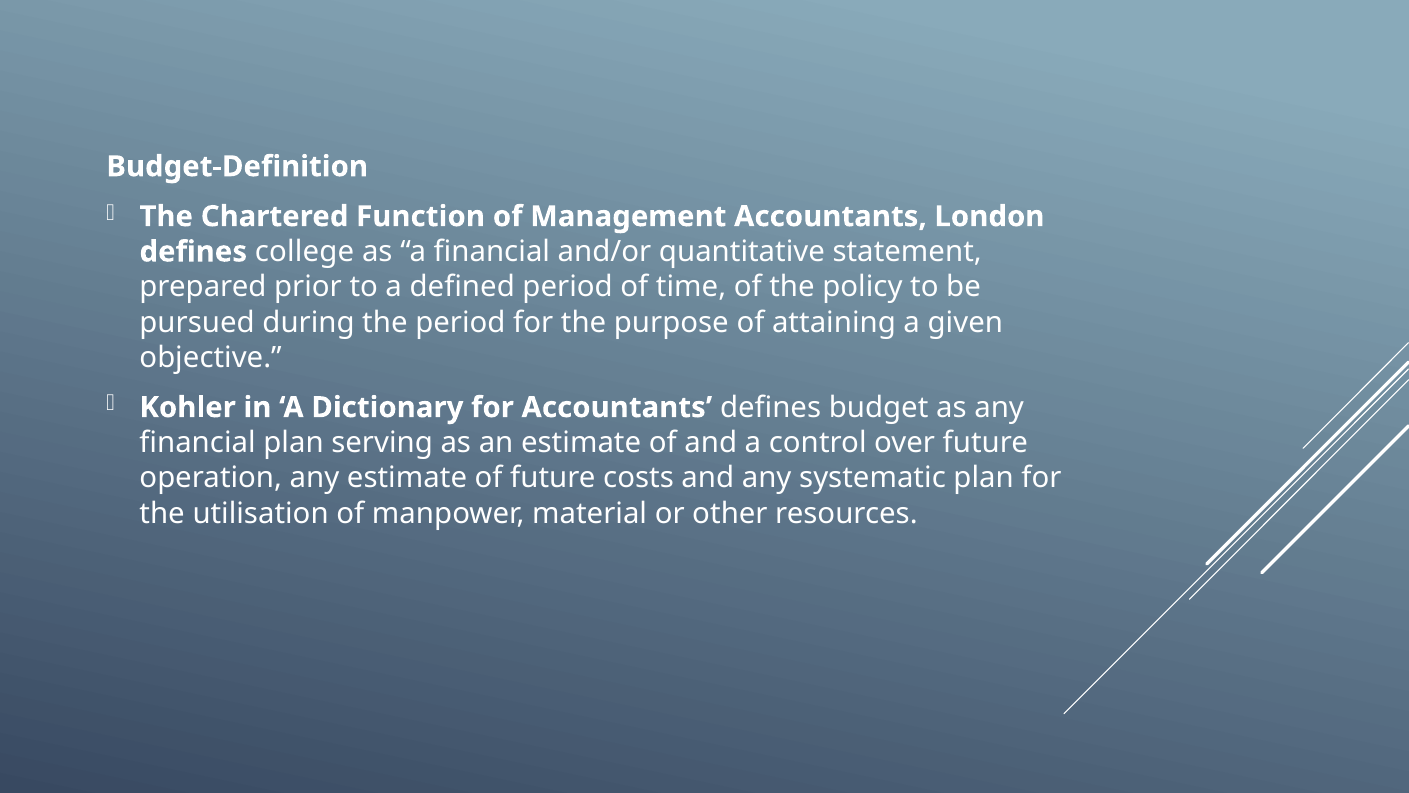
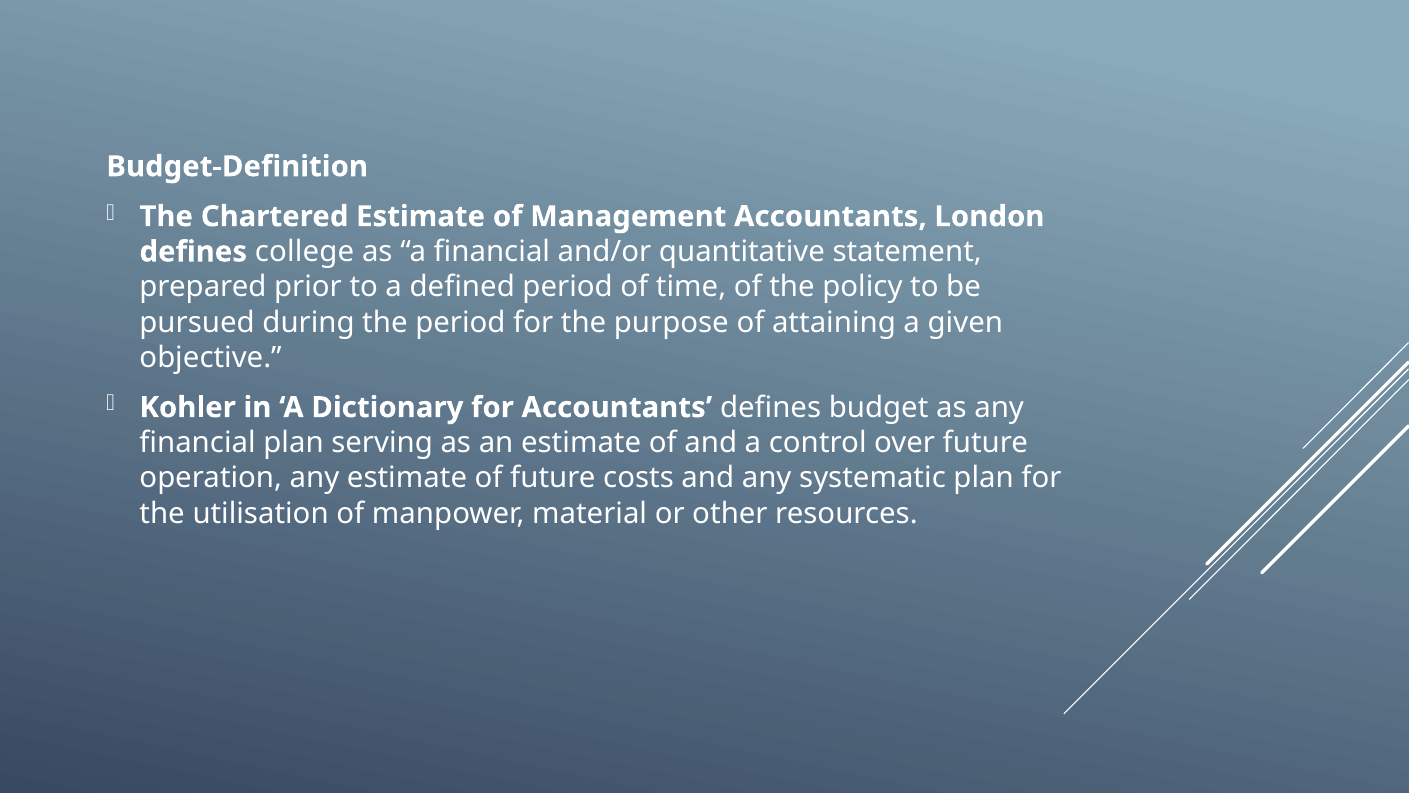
Chartered Function: Function -> Estimate
